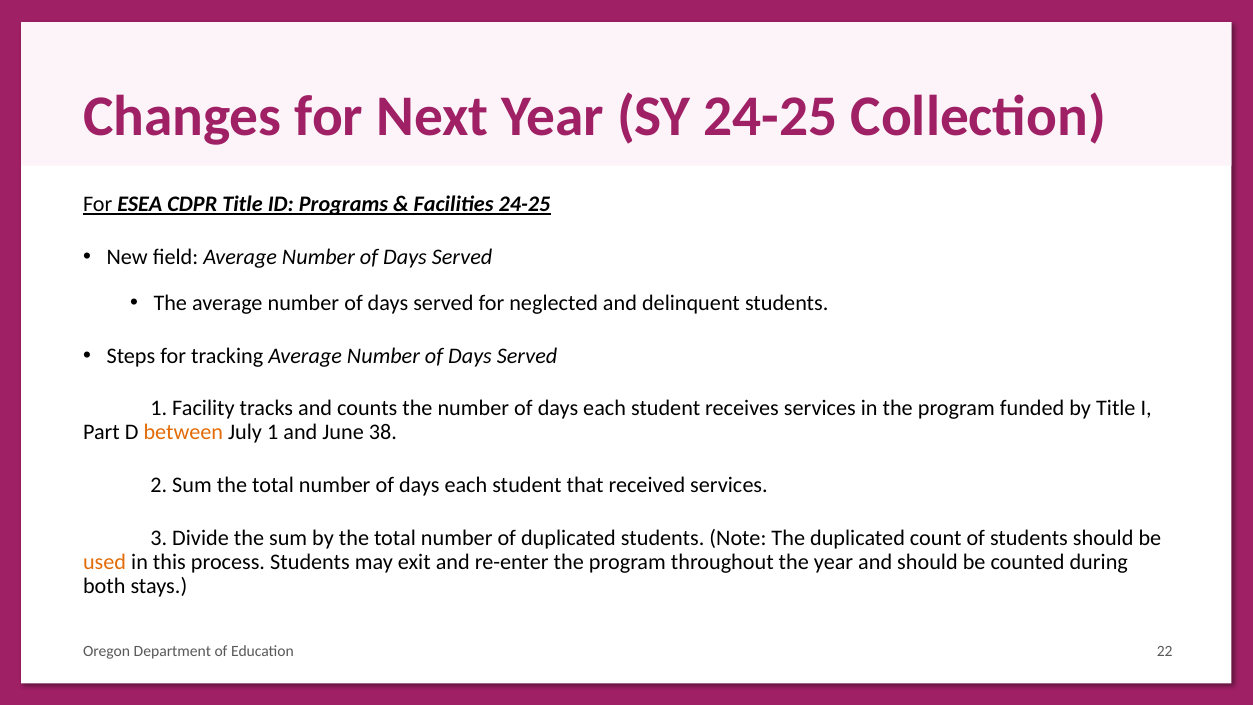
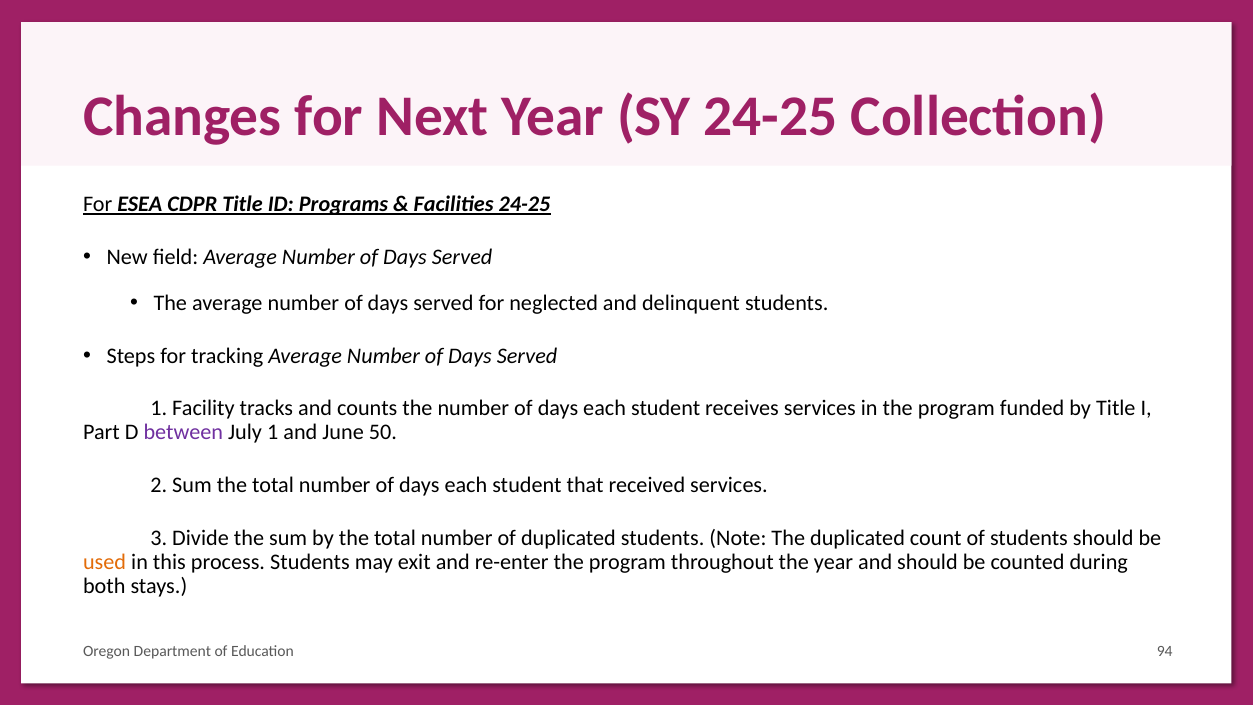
between colour: orange -> purple
38: 38 -> 50
22: 22 -> 94
